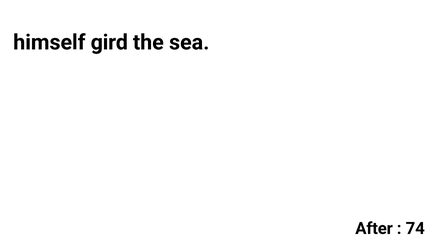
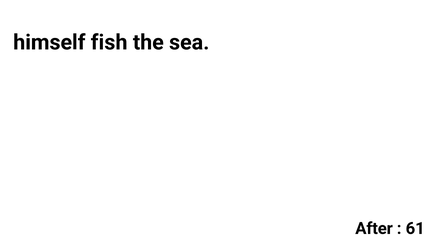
gird: gird -> fish
74: 74 -> 61
